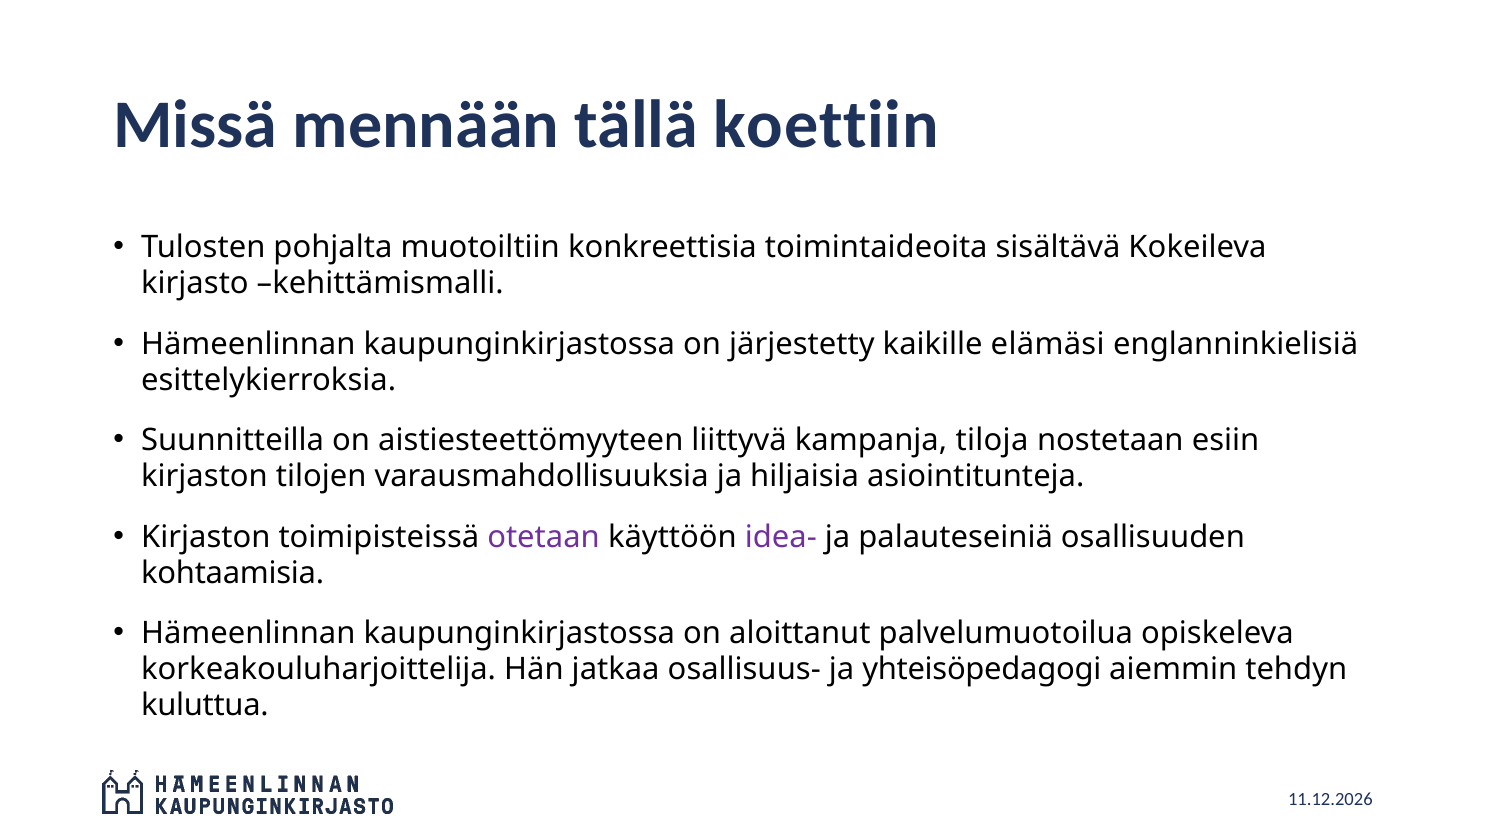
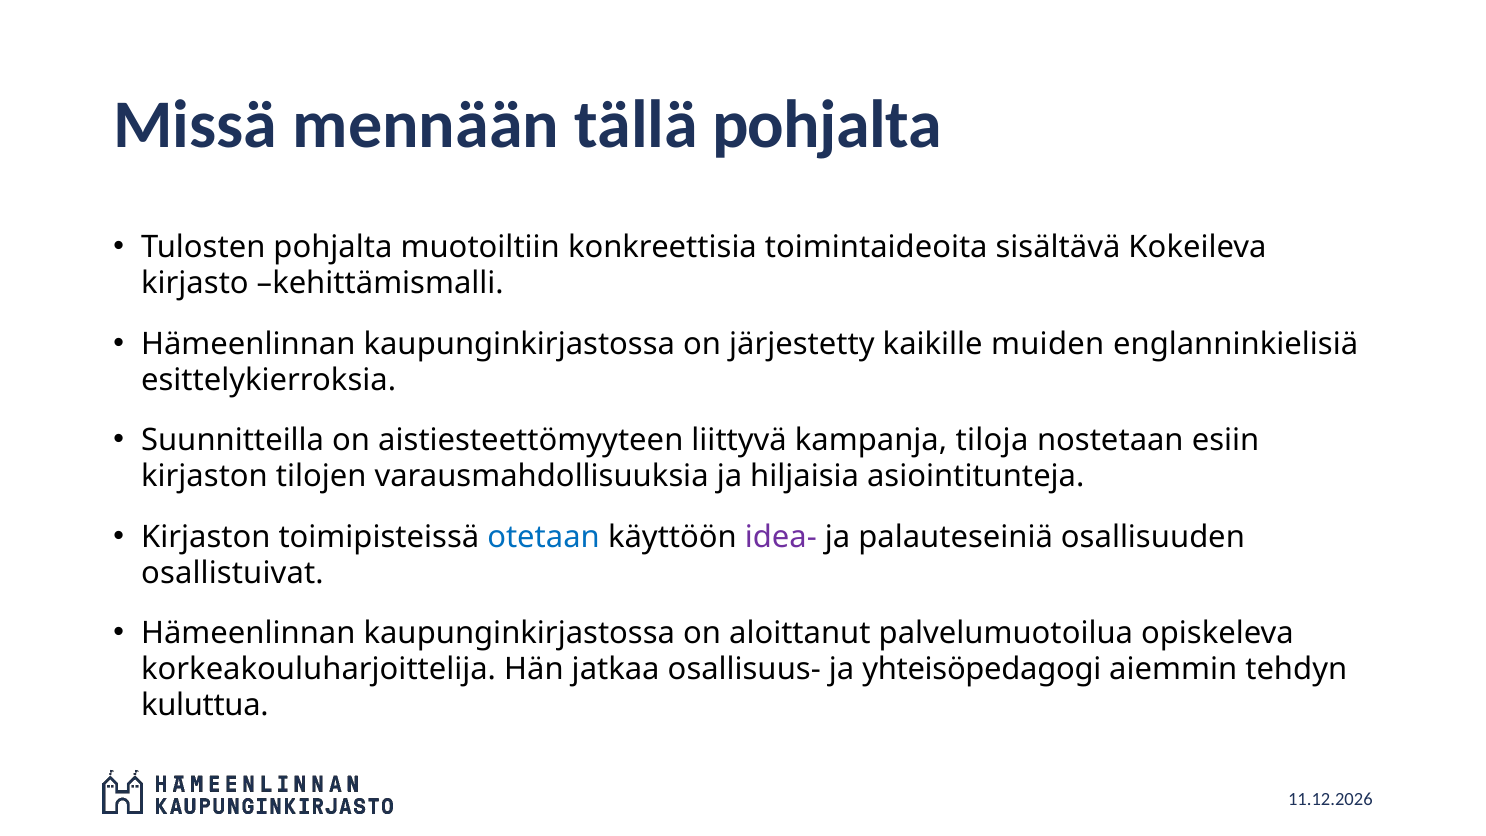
tällä koettiin: koettiin -> pohjalta
elämäsi: elämäsi -> muiden
otetaan colour: purple -> blue
kohtaamisia: kohtaamisia -> osallistuivat
